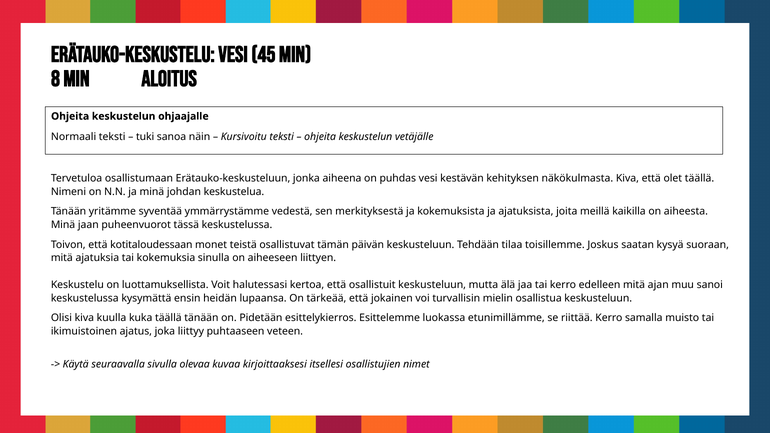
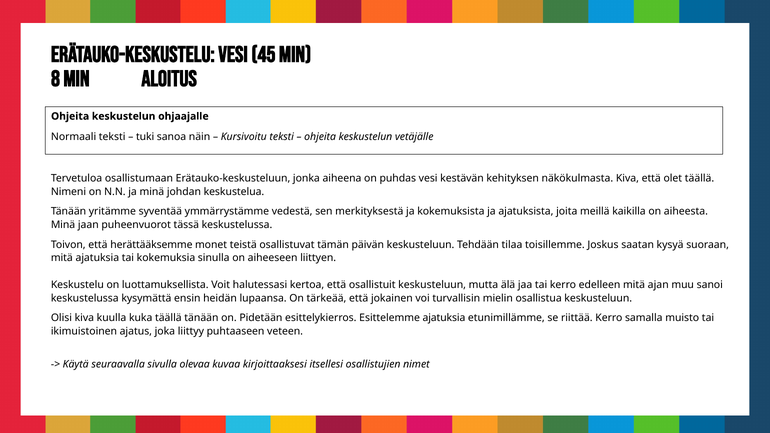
kotitaloudessaan: kotitaloudessaan -> herättääksemme
Esittelemme luokassa: luokassa -> ajatuksia
